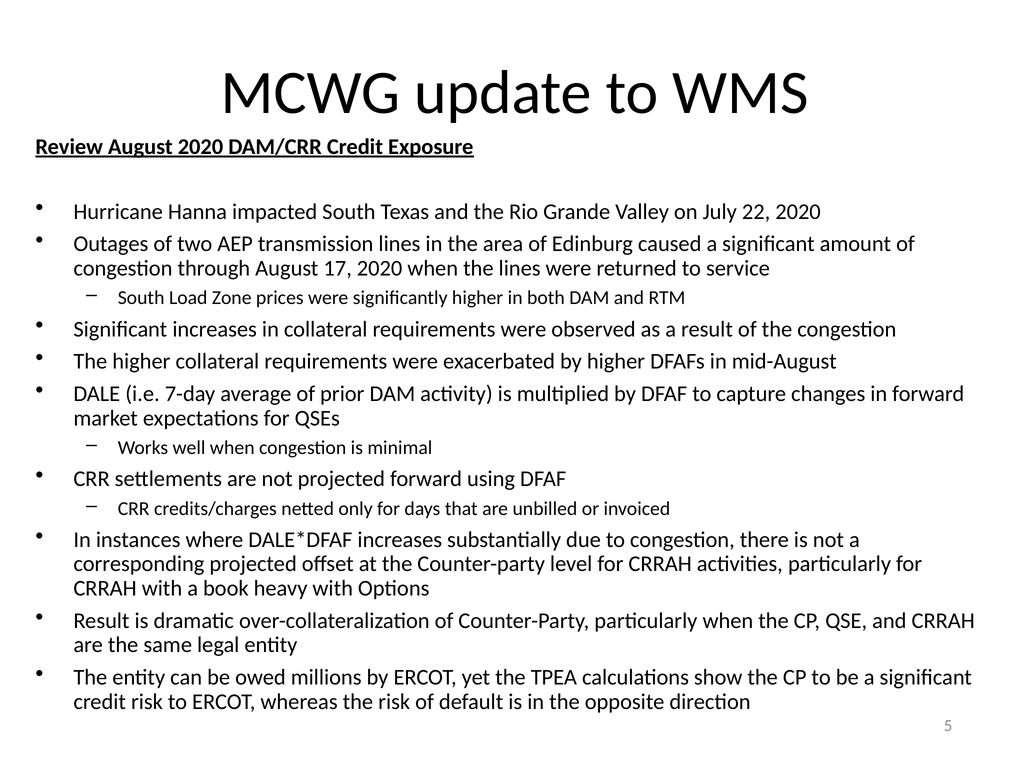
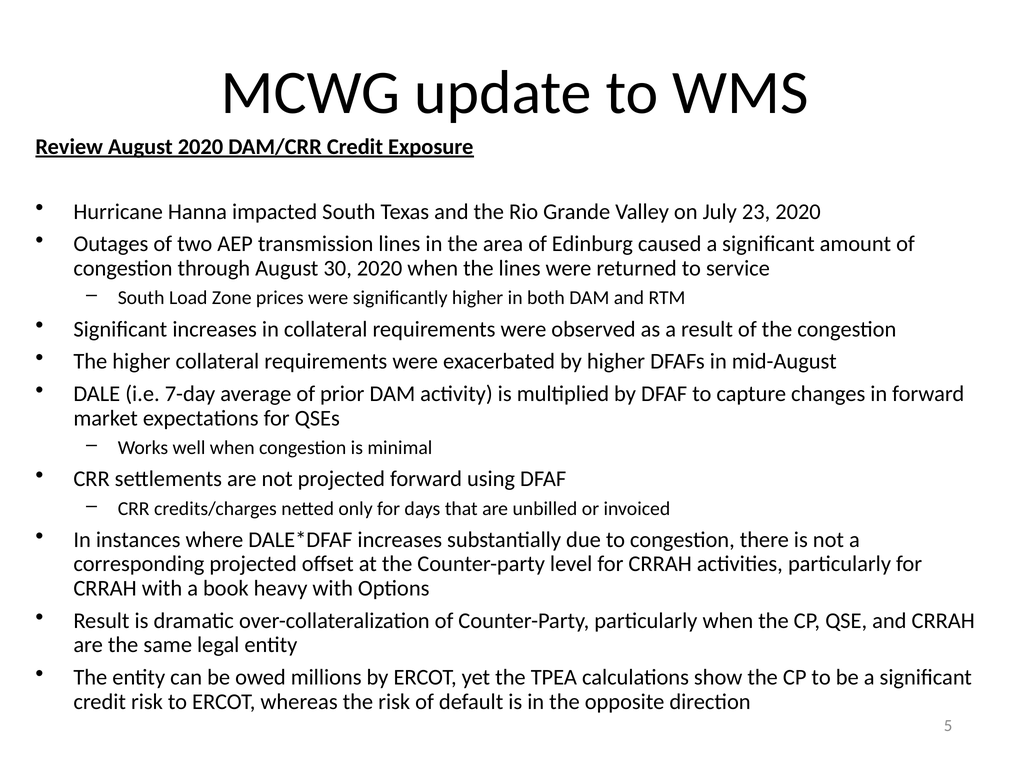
22: 22 -> 23
17: 17 -> 30
